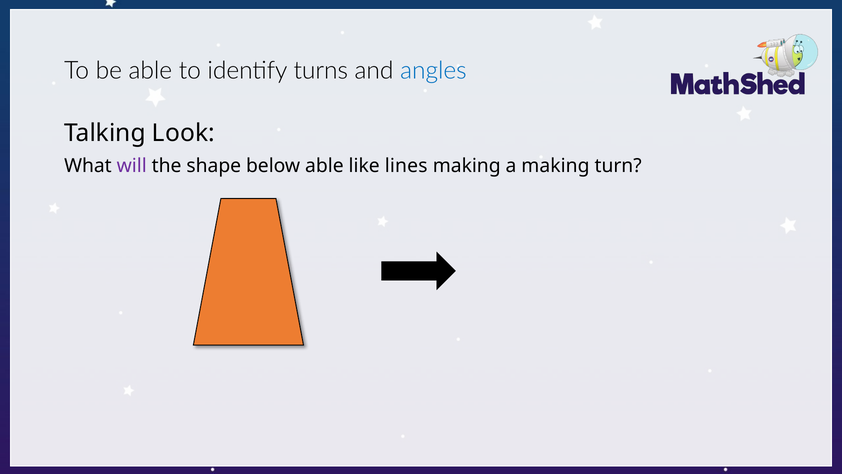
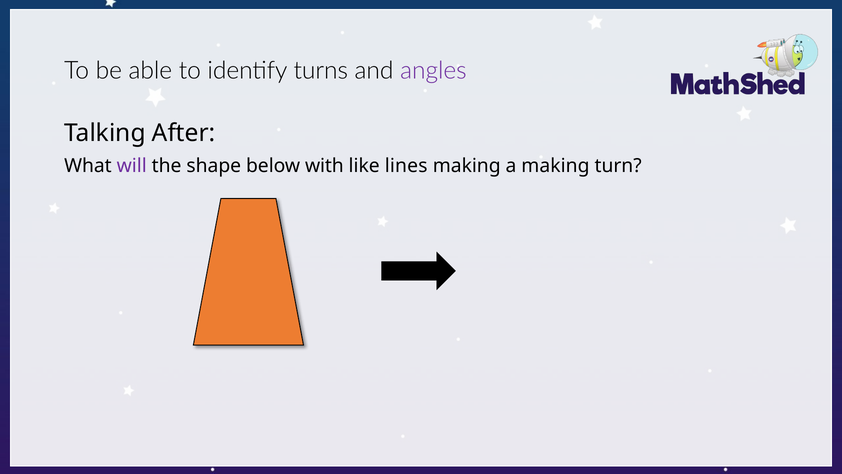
angles colour: blue -> purple
Look: Look -> After
below able: able -> with
